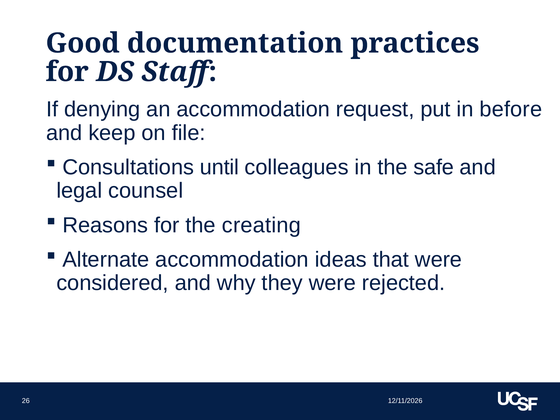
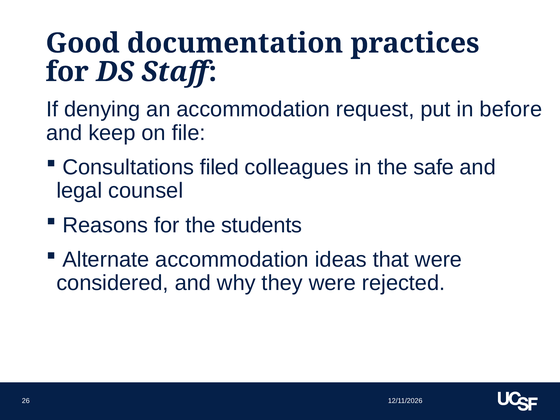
until: until -> filed
creating: creating -> students
